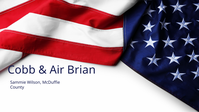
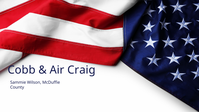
Brian: Brian -> Craig
